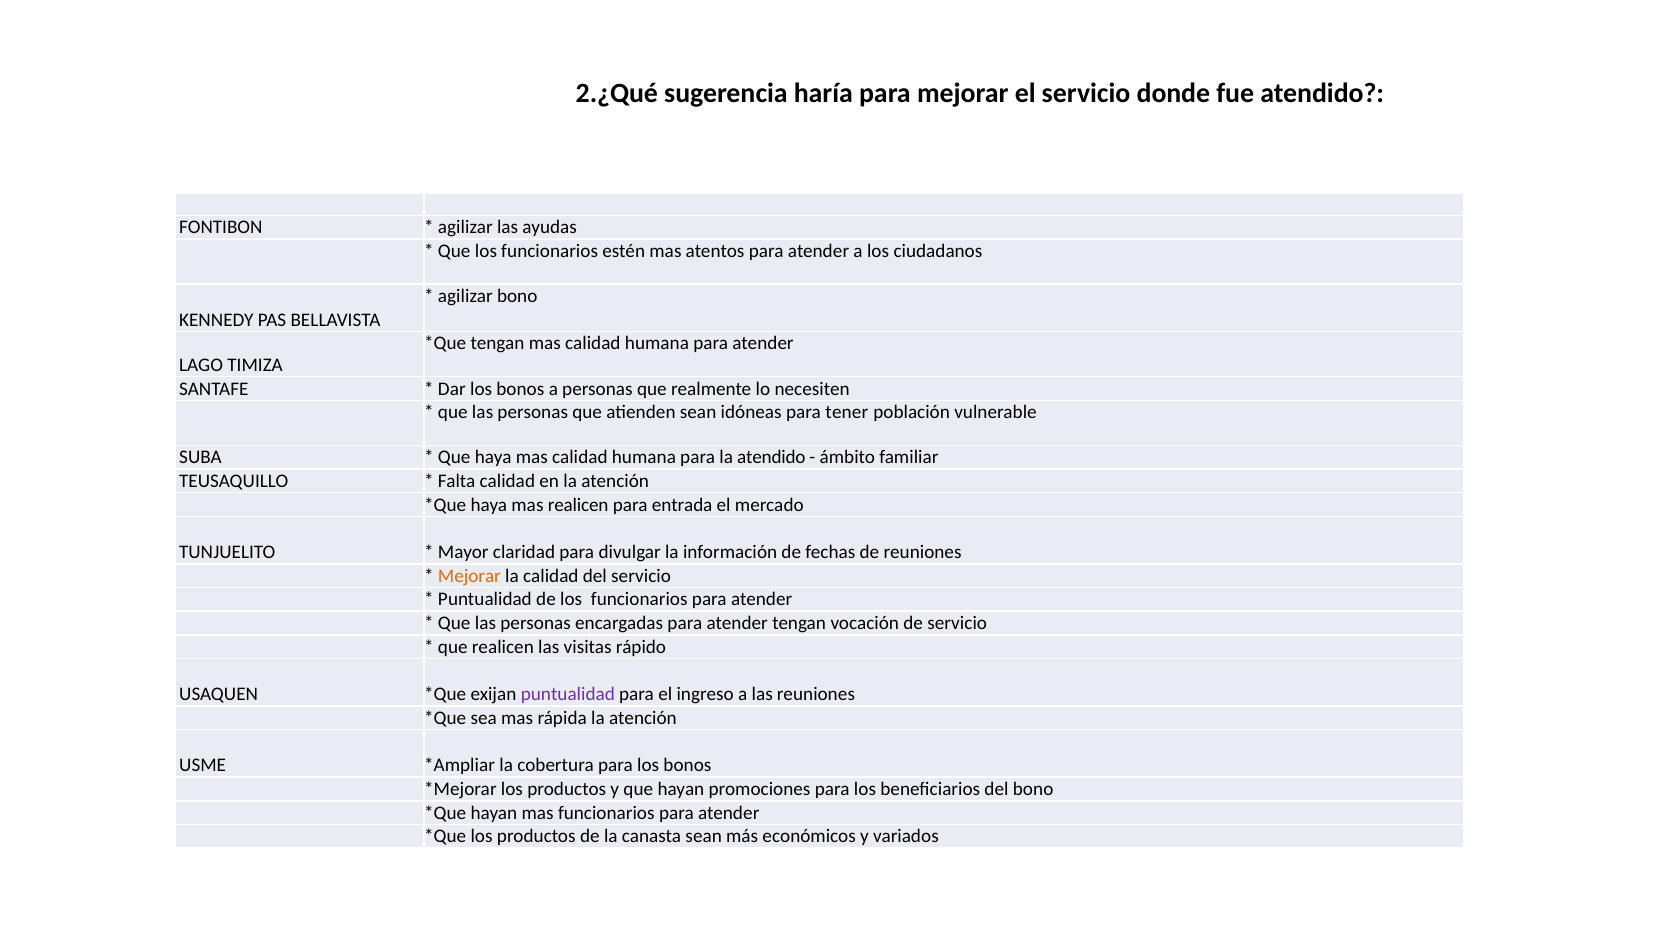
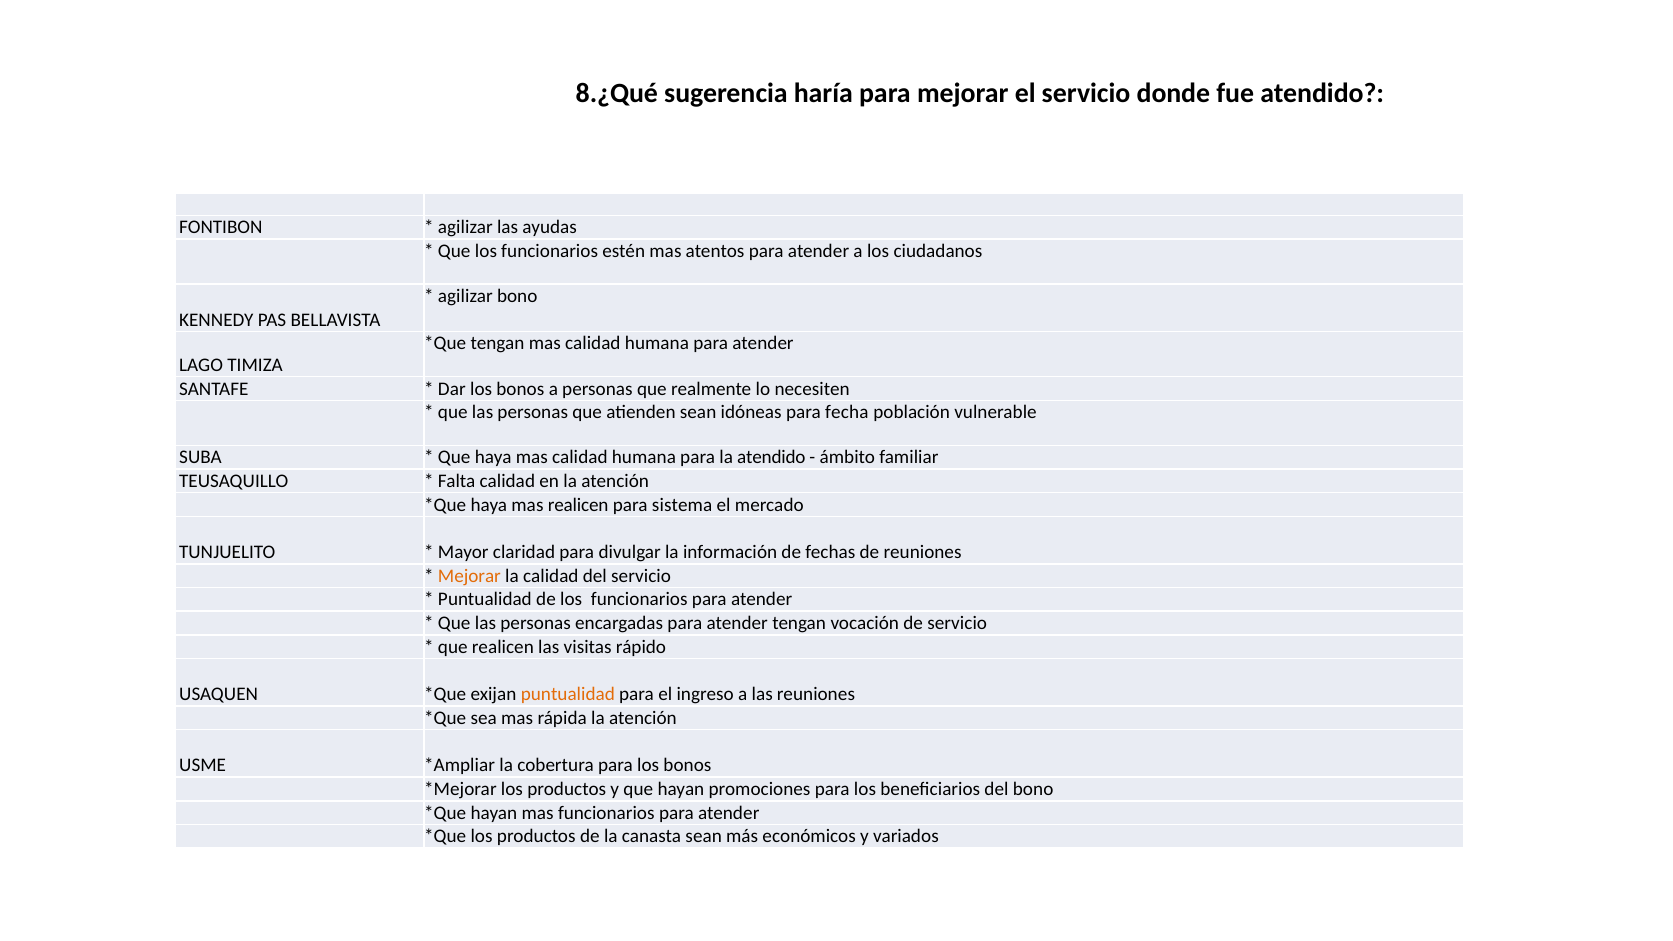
2.¿Qué: 2.¿Qué -> 8.¿Qué
tener: tener -> fecha
entrada: entrada -> sistema
puntualidad at (568, 695) colour: purple -> orange
